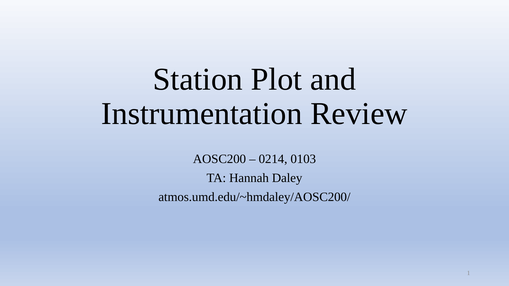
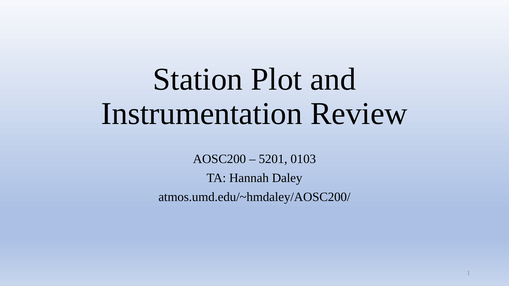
0214: 0214 -> 5201
